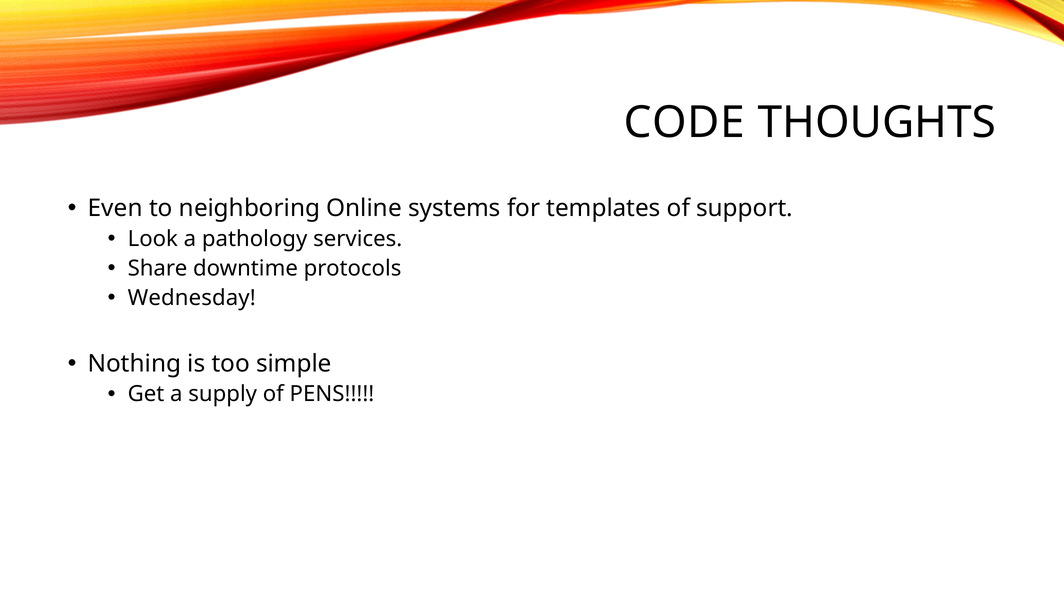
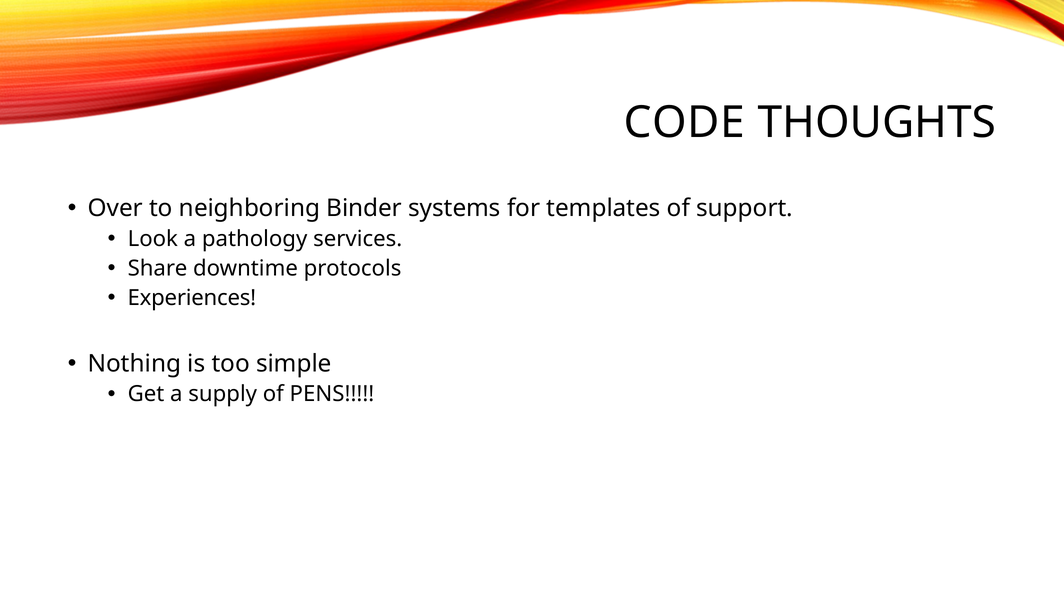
Even: Even -> Over
Online: Online -> Binder
Wednesday: Wednesday -> Experiences
